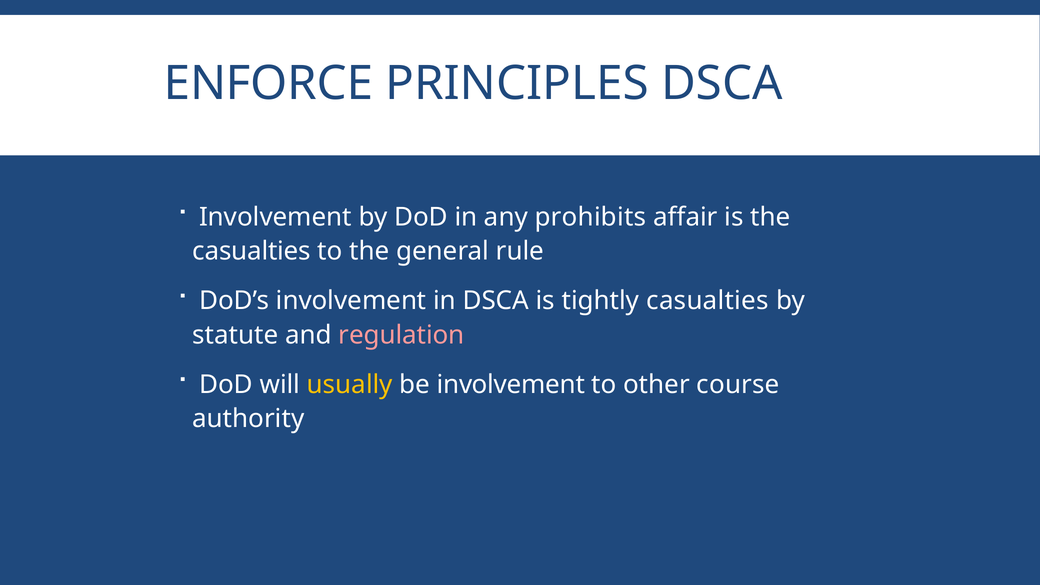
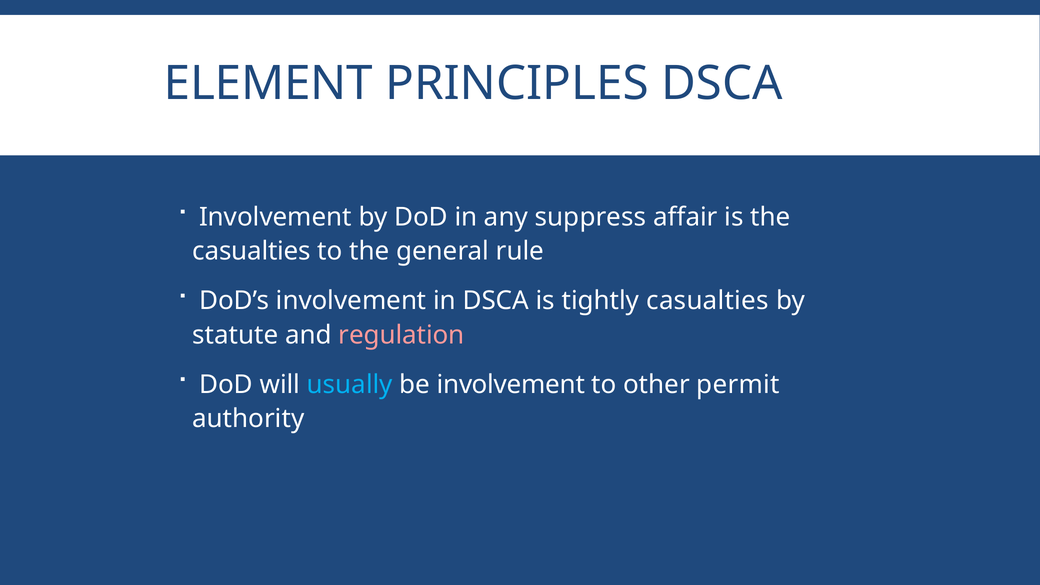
ENFORCE: ENFORCE -> ELEMENT
prohibits: prohibits -> suppress
usually colour: yellow -> light blue
course: course -> permit
